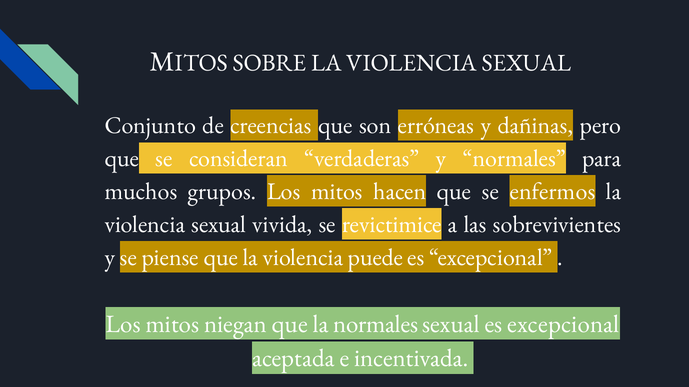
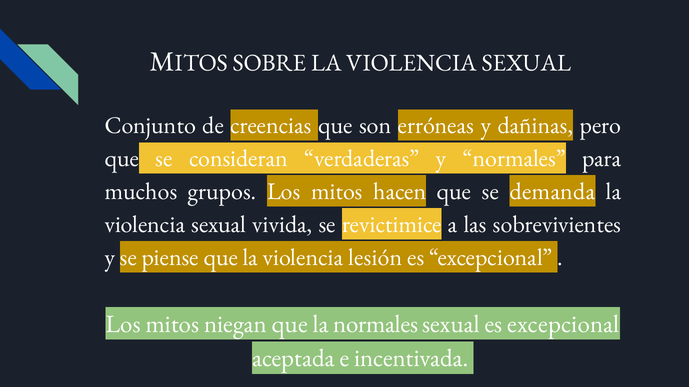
enfermos: enfermos -> demanda
puede: puede -> lesión
